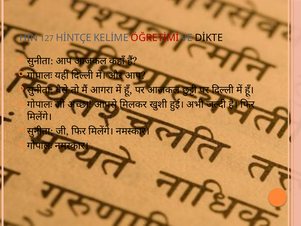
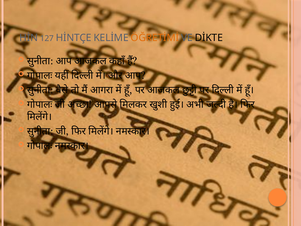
ÖĞRETİMİ colour: red -> orange
